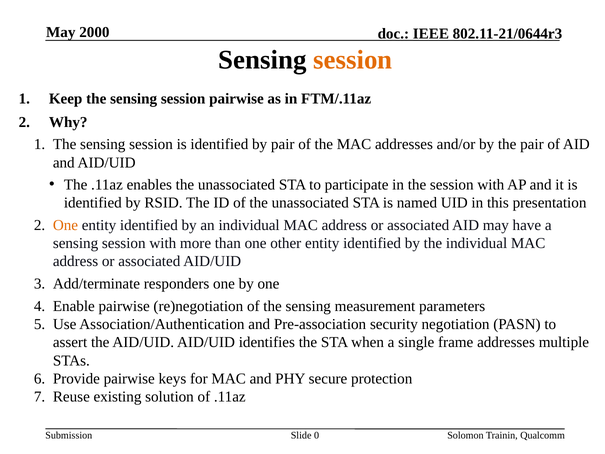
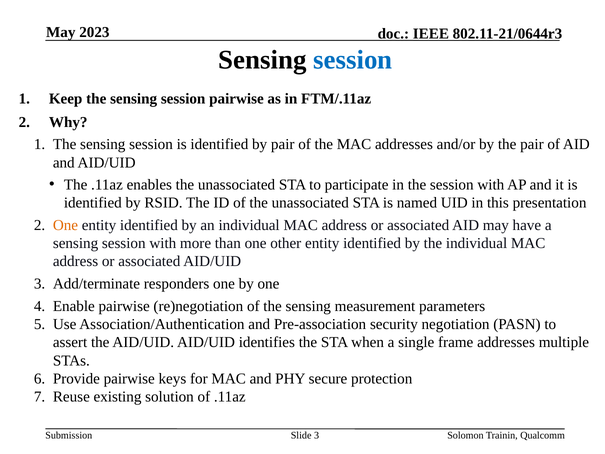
2000: 2000 -> 2023
session at (353, 60) colour: orange -> blue
Slide 0: 0 -> 3
